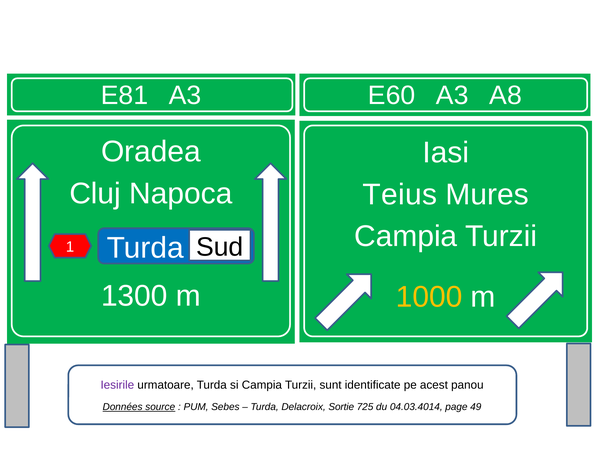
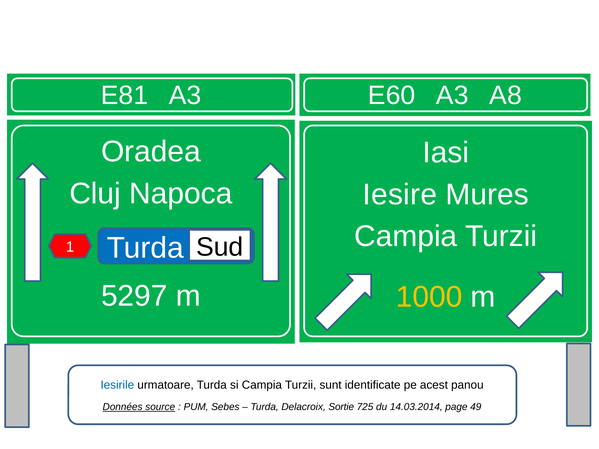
Teius: Teius -> Iesire
1300: 1300 -> 5297
Iesirile colour: purple -> blue
04.03.4014: 04.03.4014 -> 14.03.2014
